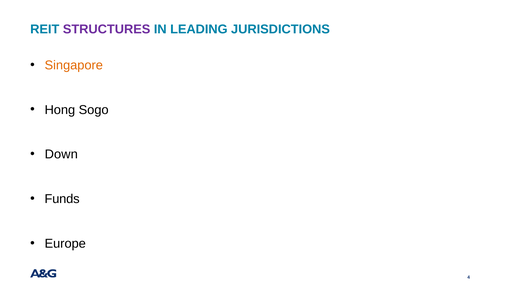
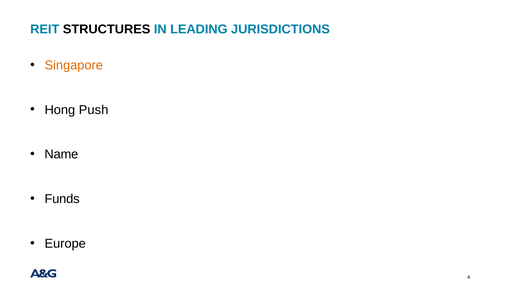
STRUCTURES colour: purple -> black
Sogo: Sogo -> Push
Down: Down -> Name
